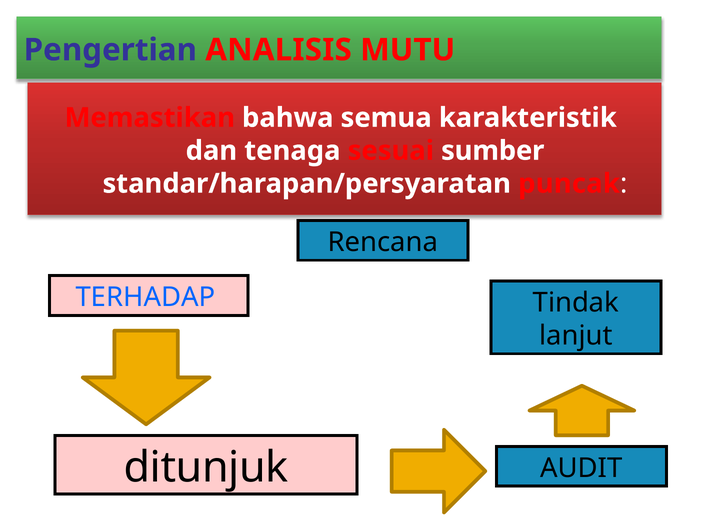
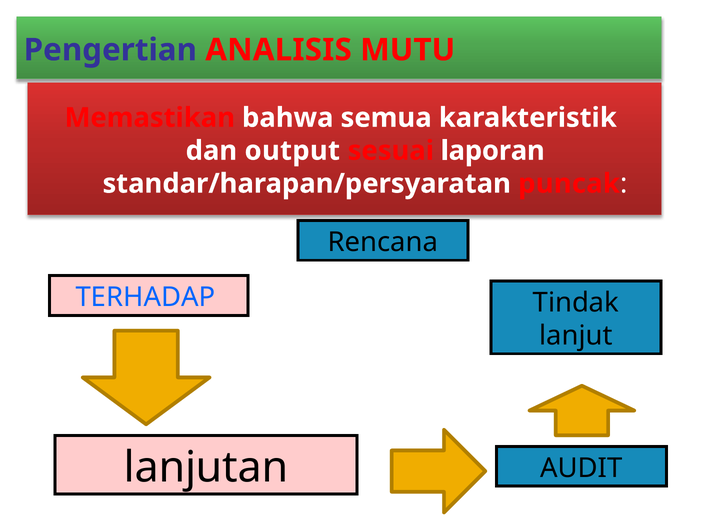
tenaga: tenaga -> output
sumber: sumber -> laporan
ditunjuk: ditunjuk -> lanjutan
